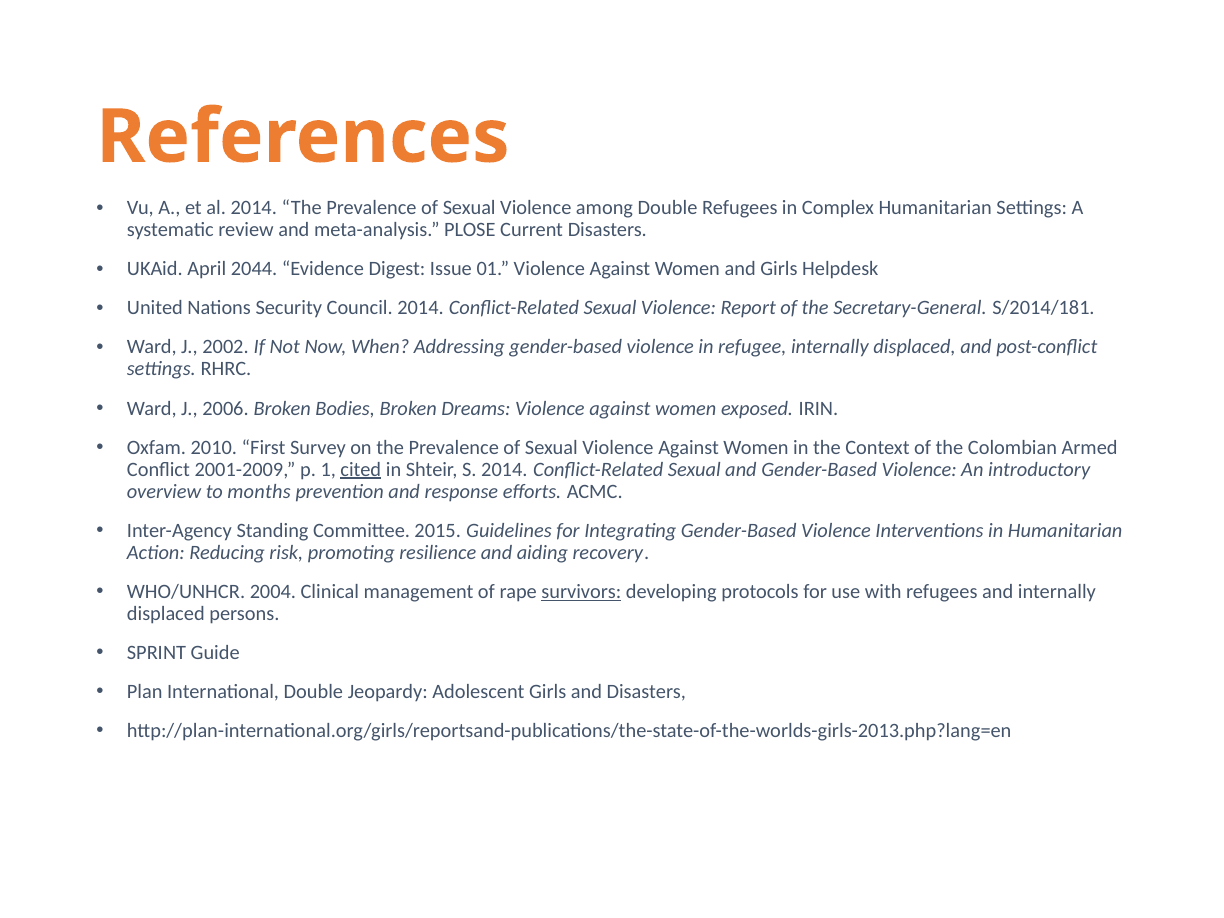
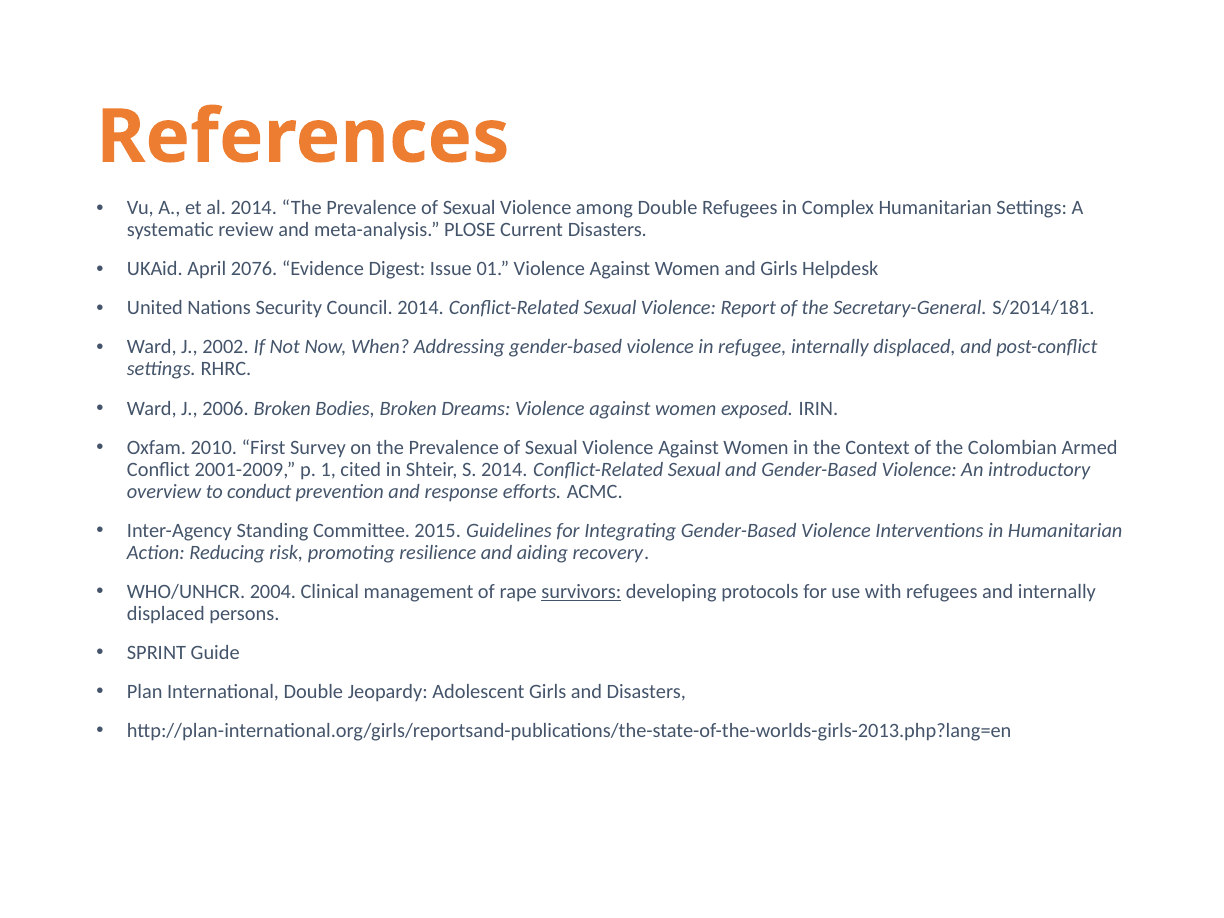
2044: 2044 -> 2076
cited underline: present -> none
months: months -> conduct
